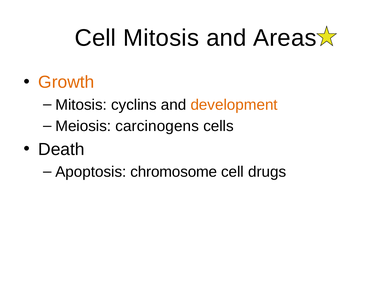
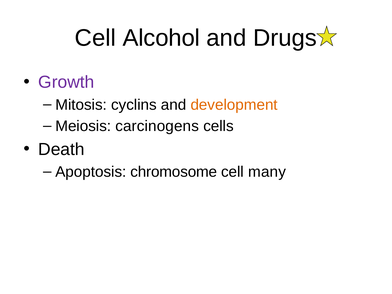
Cell Mitosis: Mitosis -> Alcohol
Areas: Areas -> Drugs
Growth colour: orange -> purple
drugs: drugs -> many
